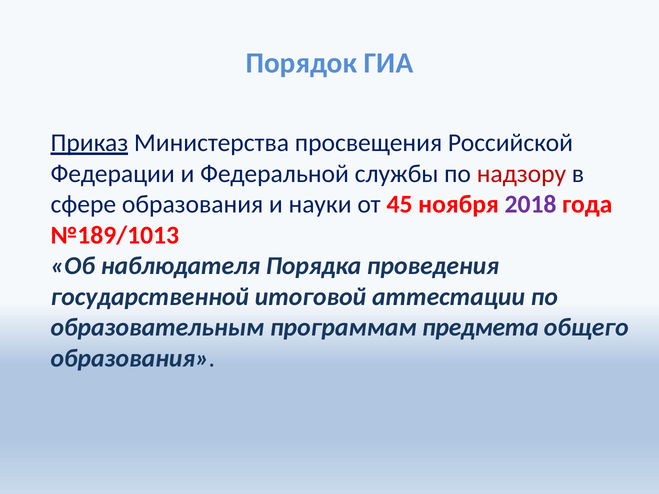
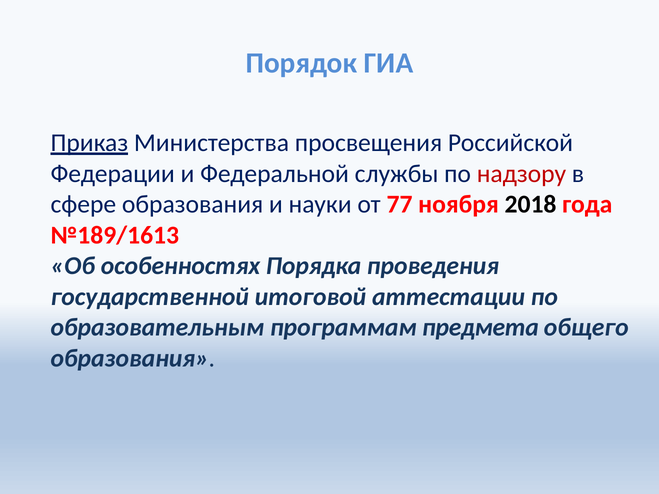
45: 45 -> 77
2018 colour: purple -> black
№189/1013: №189/1013 -> №189/1613
наблюдателя: наблюдателя -> особенностях
